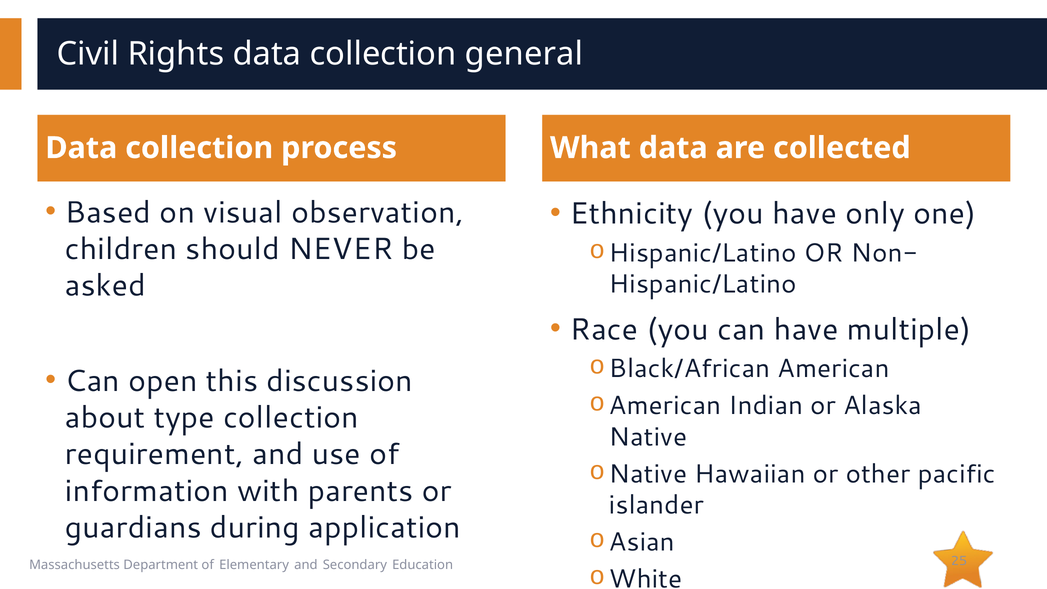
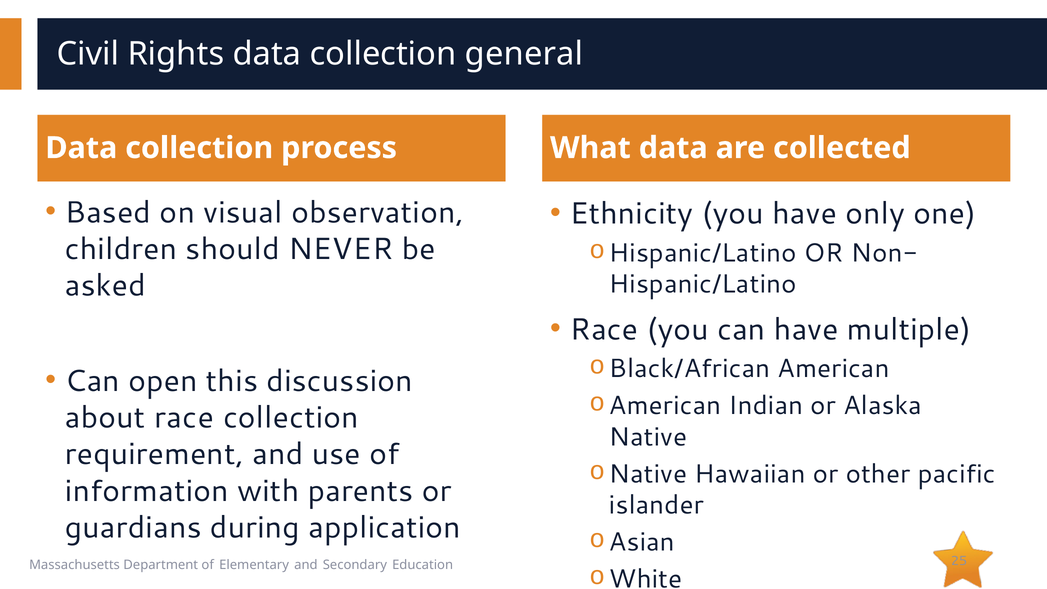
about type: type -> race
